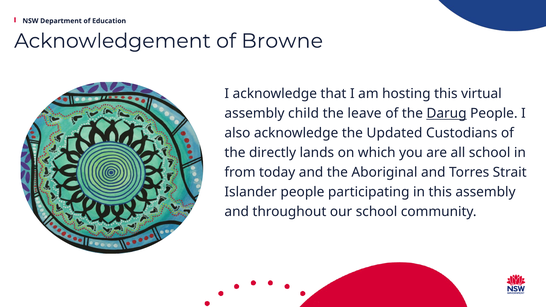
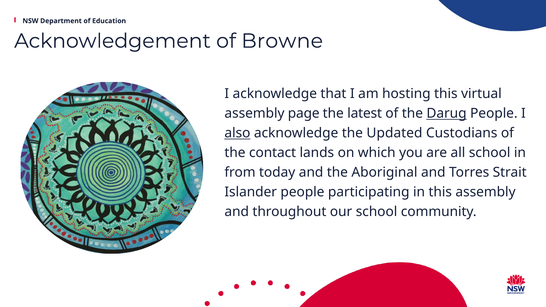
child: child -> page
leave: leave -> latest
also underline: none -> present
directly: directly -> contact
